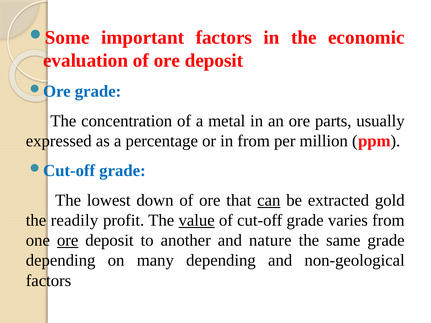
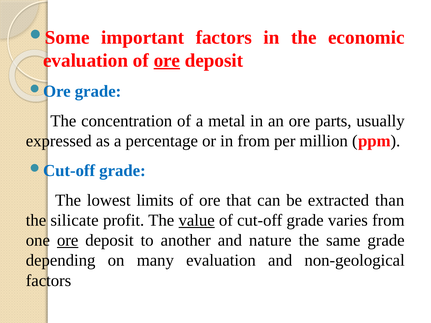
ore at (167, 60) underline: none -> present
down: down -> limits
can underline: present -> none
gold: gold -> than
readily: readily -> silicate
many depending: depending -> evaluation
